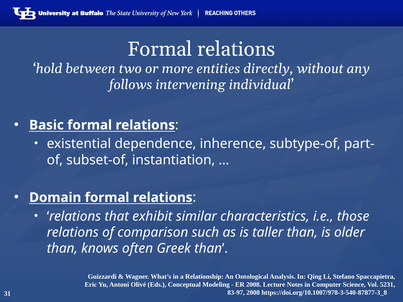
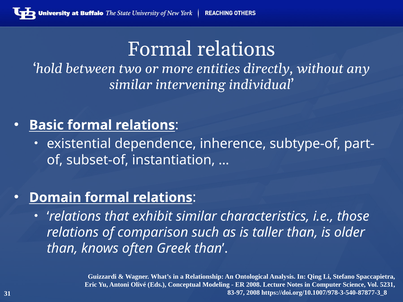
follows at (131, 85): follows -> similar
